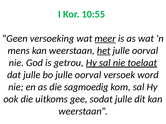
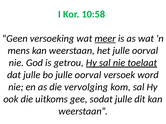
10:55: 10:55 -> 10:58
het underline: present -> none
sagmoedig: sagmoedig -> vervolging
